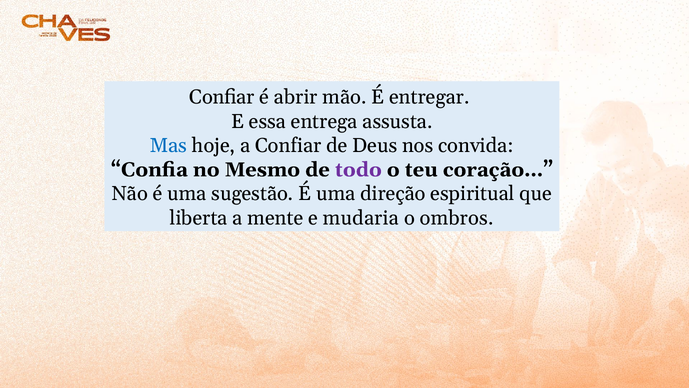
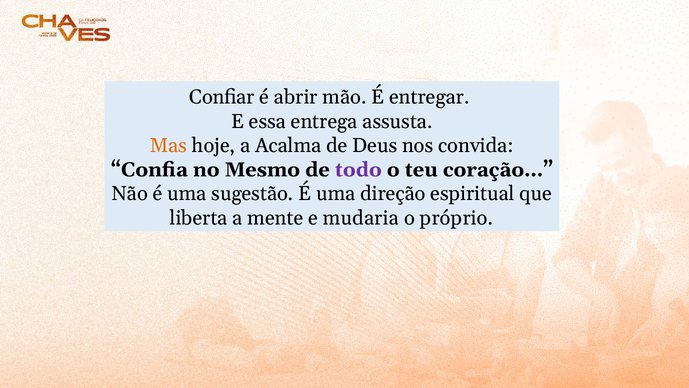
Mas colour: blue -> orange
a Confiar: Confiar -> Acalma
ombros: ombros -> próprio
